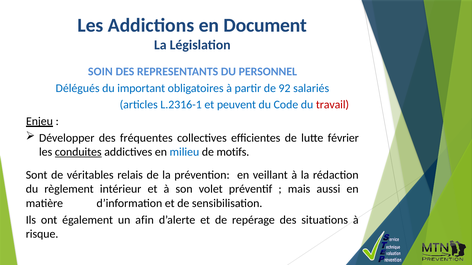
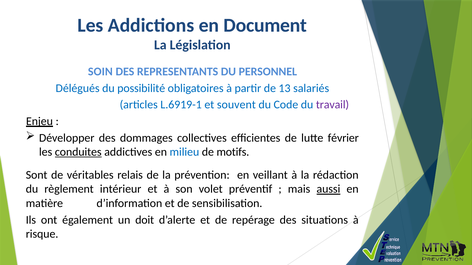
important: important -> possibilité
92: 92 -> 13
L.2316-1: L.2316-1 -> L.6919-1
peuvent: peuvent -> souvent
travail colour: red -> purple
fréquentes: fréquentes -> dommages
aussi underline: none -> present
afin: afin -> doit
